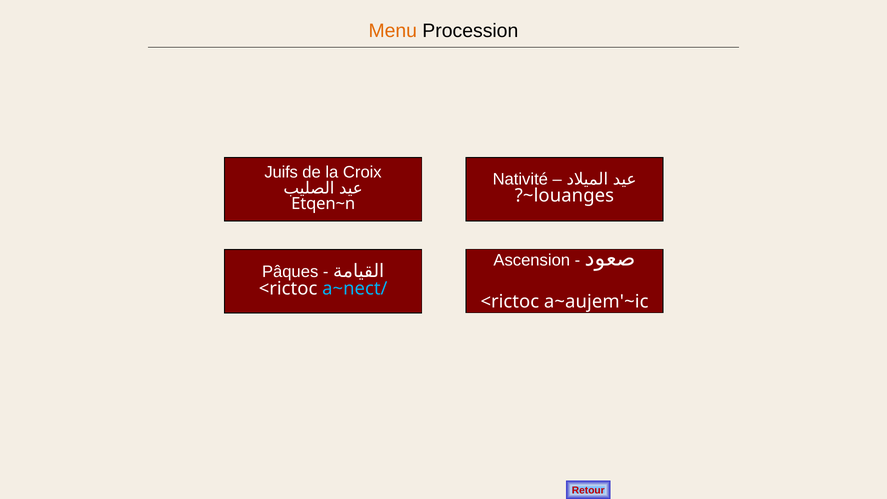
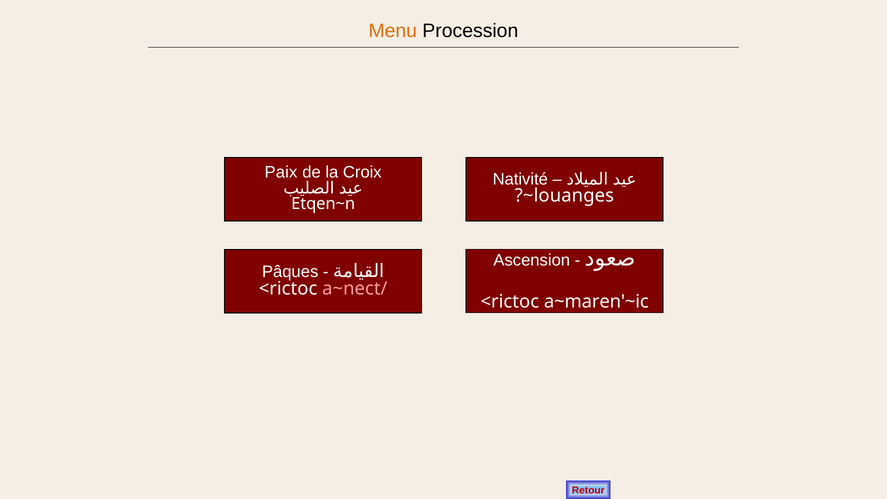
Juifs: Juifs -> Paix
a~nect/ colour: light blue -> pink
a~aujem'~ic: a~aujem'~ic -> a~maren'~ic
